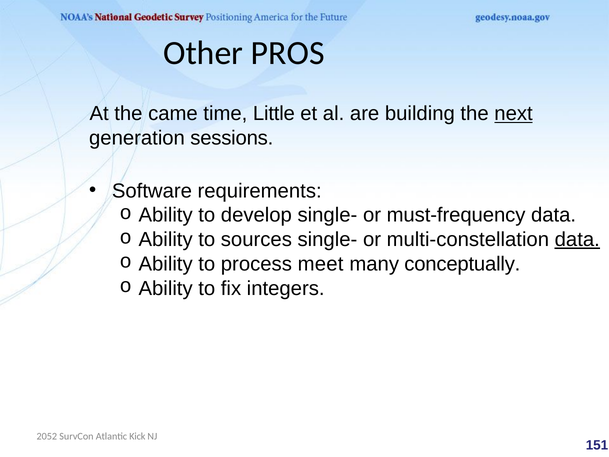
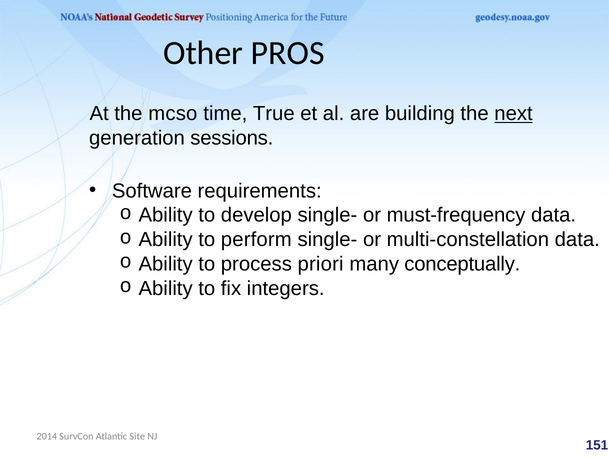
came: came -> mcso
Little: Little -> True
sources: sources -> perform
data at (577, 239) underline: present -> none
meet: meet -> priori
2052: 2052 -> 2014
Kick: Kick -> Site
